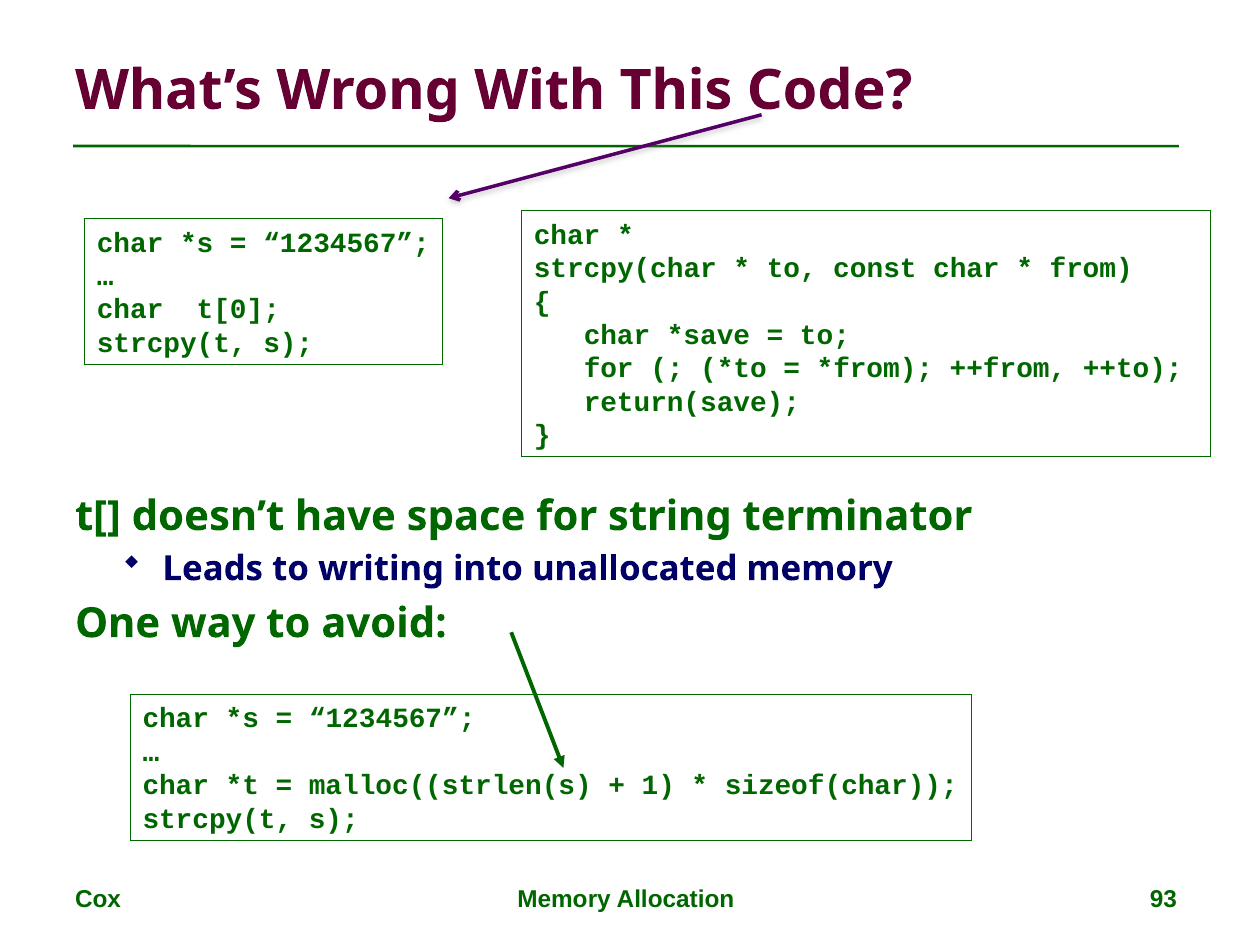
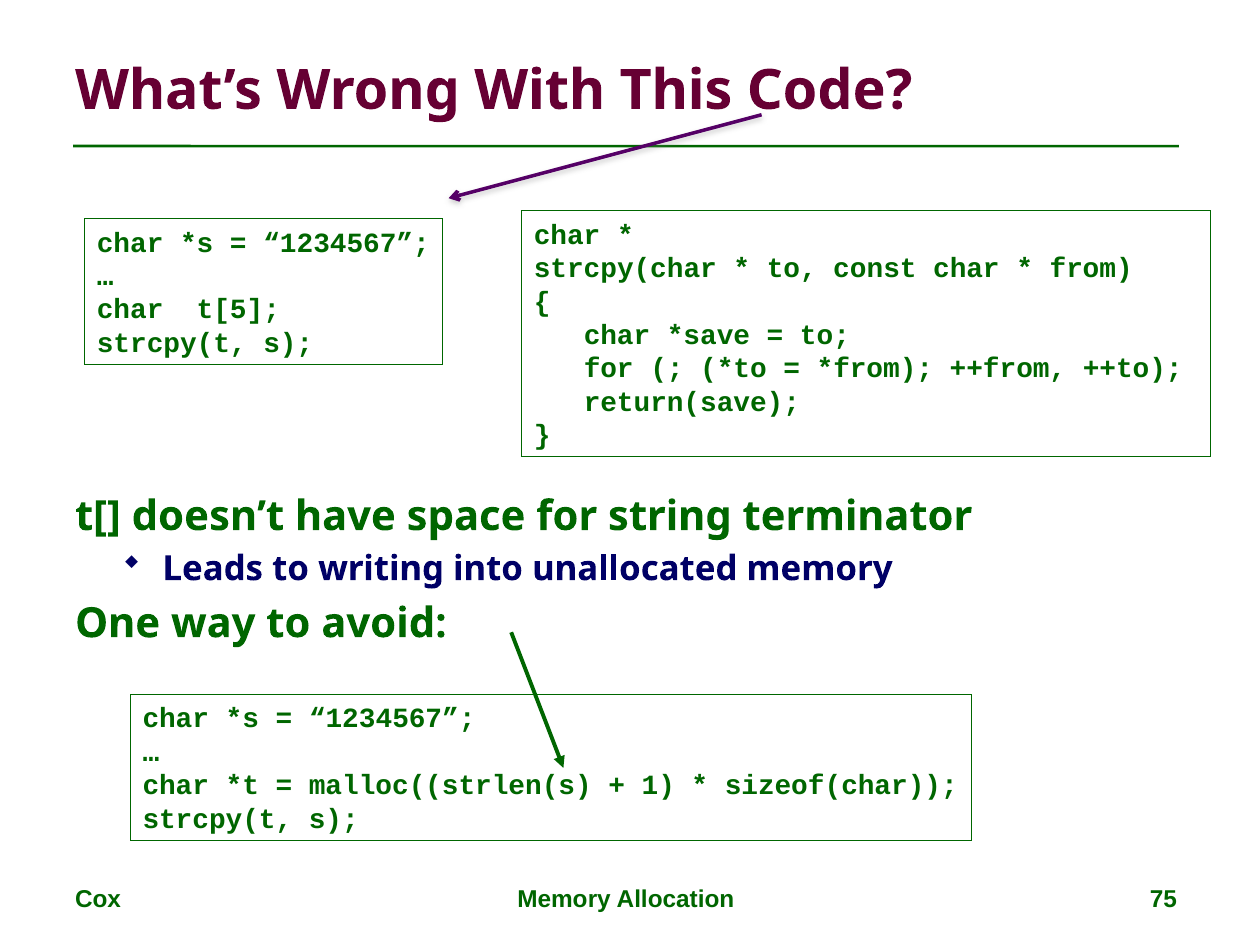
t[0: t[0 -> t[5
93: 93 -> 75
